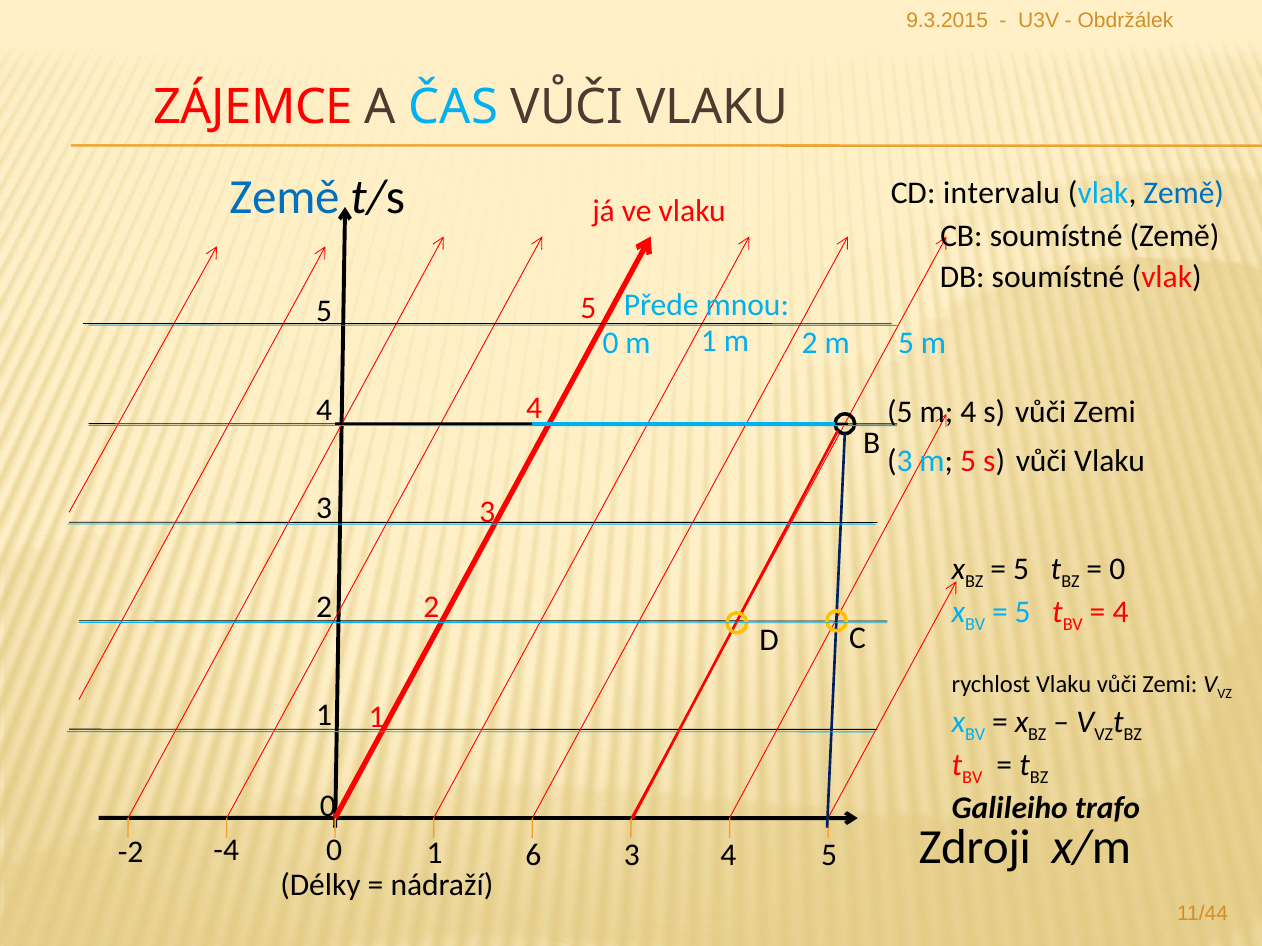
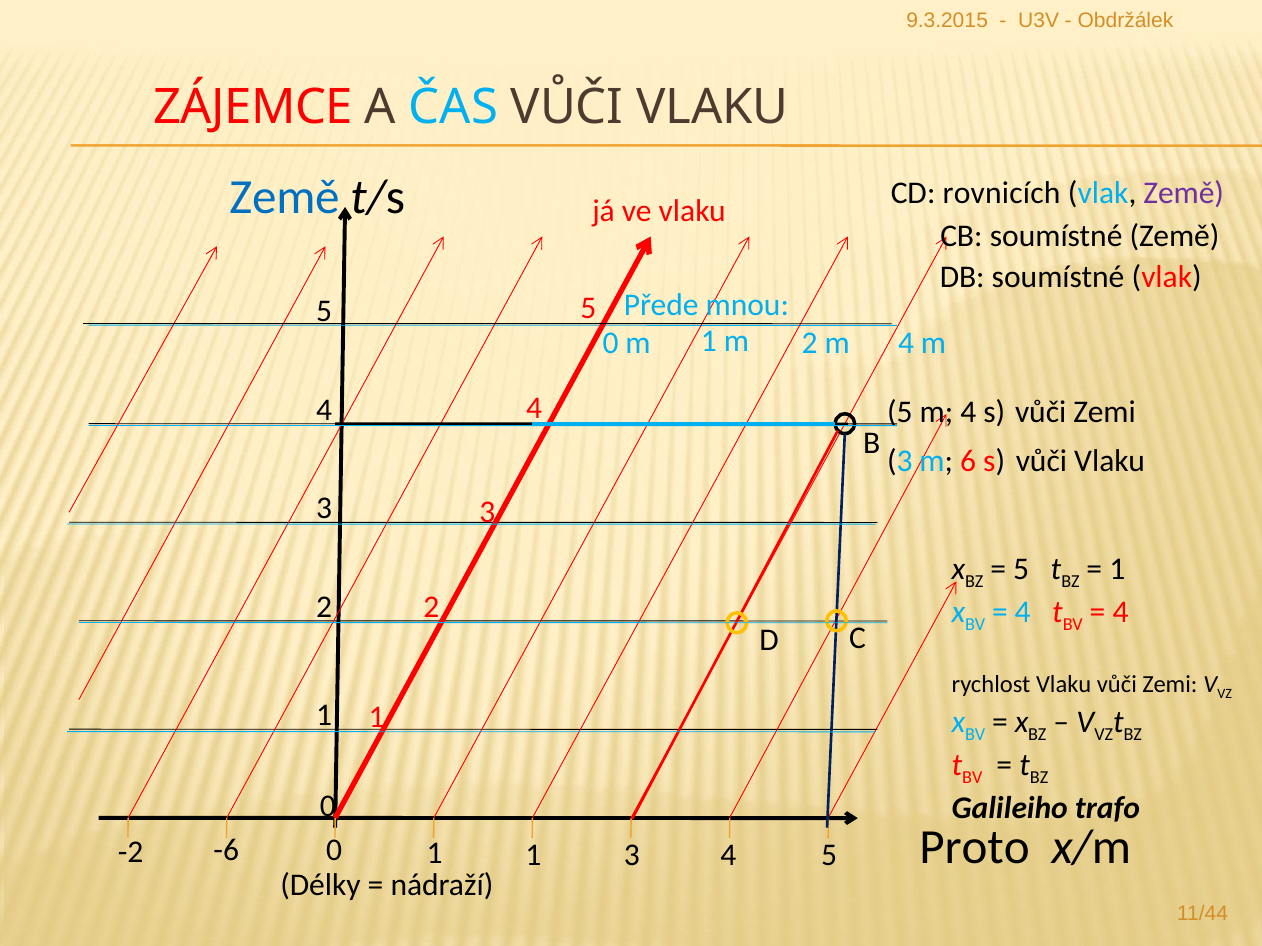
intervalu: intervalu -> rovnicích
Země at (1184, 193) colour: blue -> purple
2 m 5: 5 -> 4
3 m 5: 5 -> 6
0 at (1117, 570): 0 -> 1
5 at (1023, 613): 5 -> 4
Zdroji: Zdroji -> Proto
-4: -4 -> -6
-2 6: 6 -> 1
